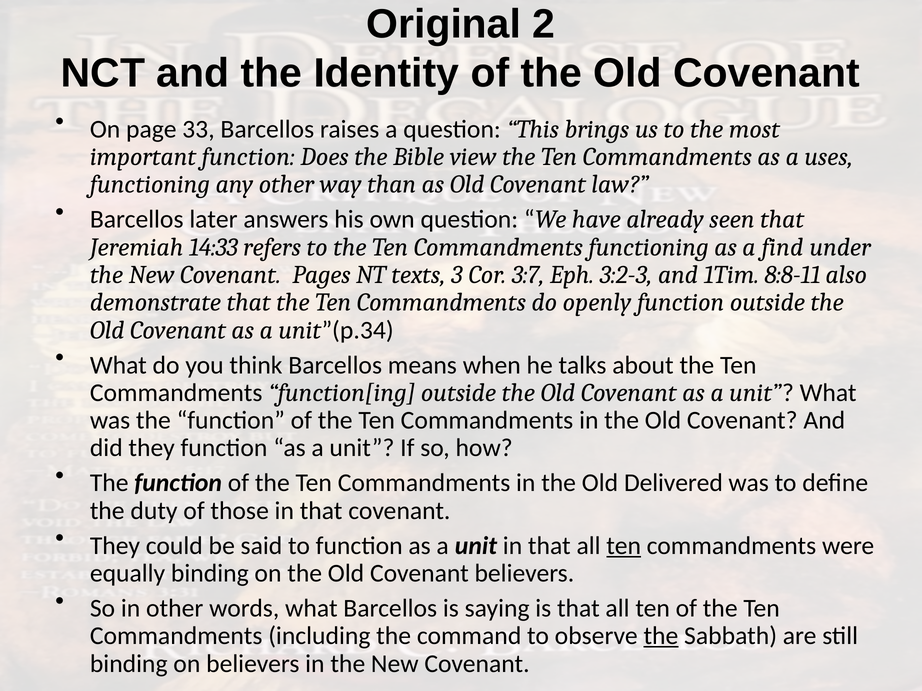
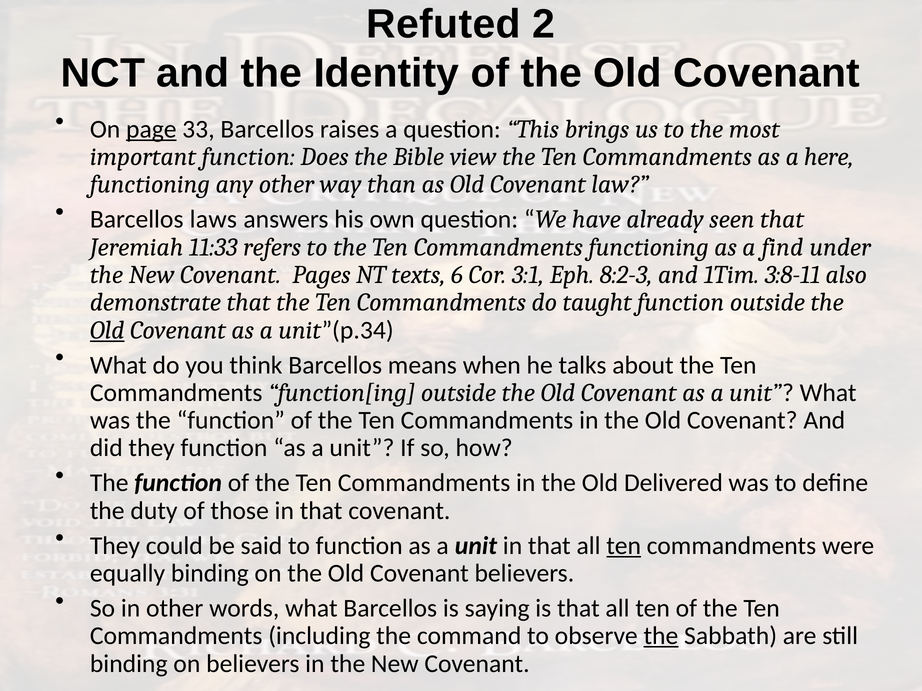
Original: Original -> Refuted
page underline: none -> present
uses: uses -> here
later: later -> laws
14:33: 14:33 -> 11:33
3: 3 -> 6
3:7: 3:7 -> 3:1
3:2-3: 3:2-3 -> 8:2-3
8:8-11: 8:8-11 -> 3:8-11
openly: openly -> taught
Old at (107, 330) underline: none -> present
